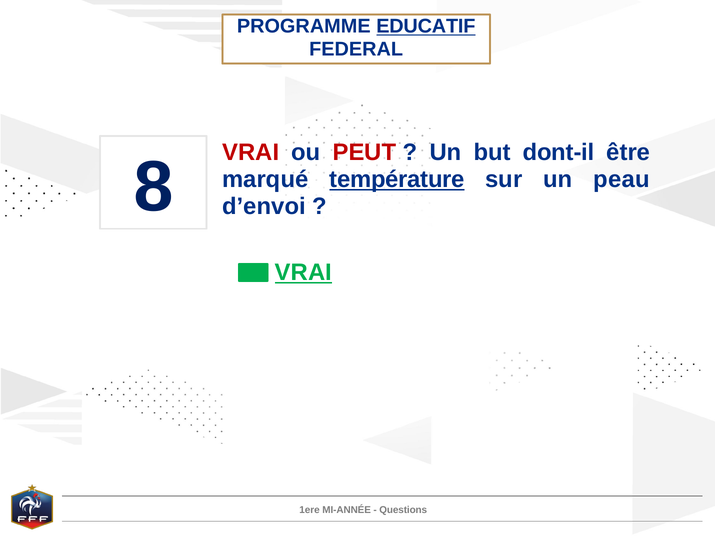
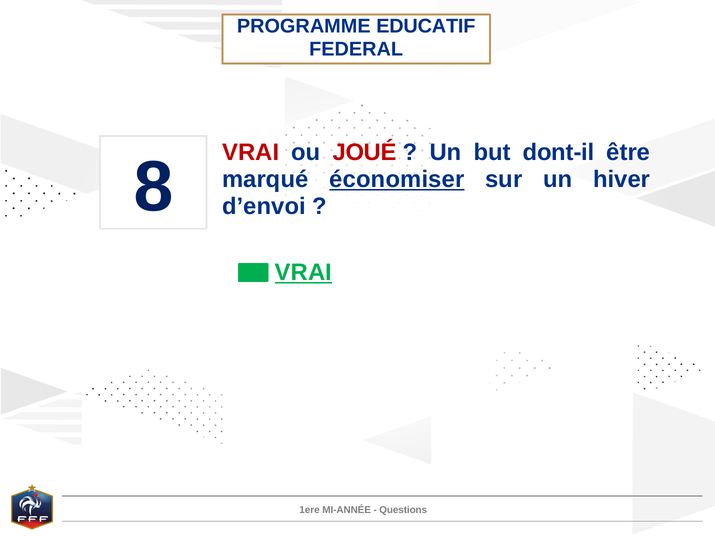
EDUCATIF underline: present -> none
PEUT: PEUT -> JOUÉ
température: température -> économiser
peau: peau -> hiver
